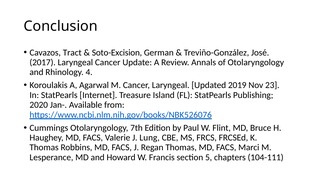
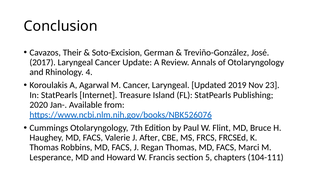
Tract: Tract -> Their
Lung: Lung -> After
